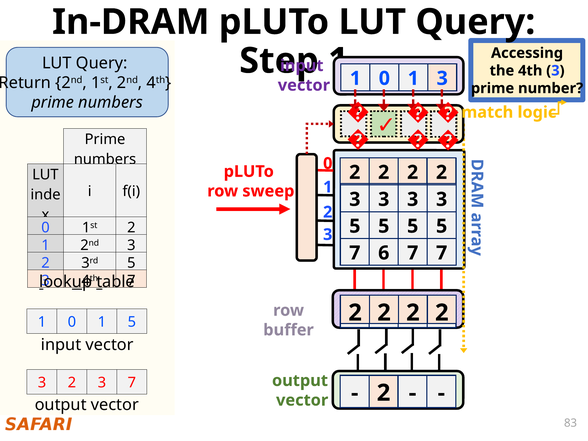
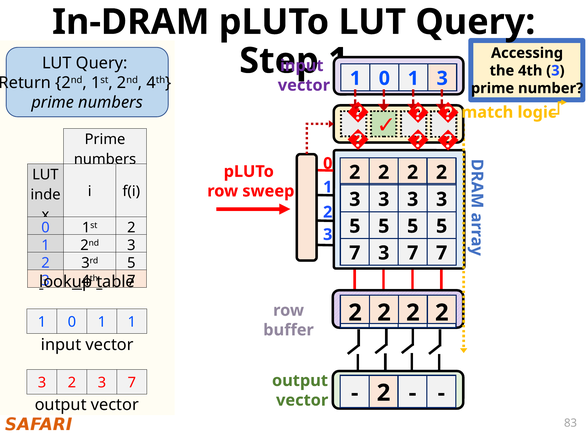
7 6: 6 -> 3
1 5: 5 -> 1
